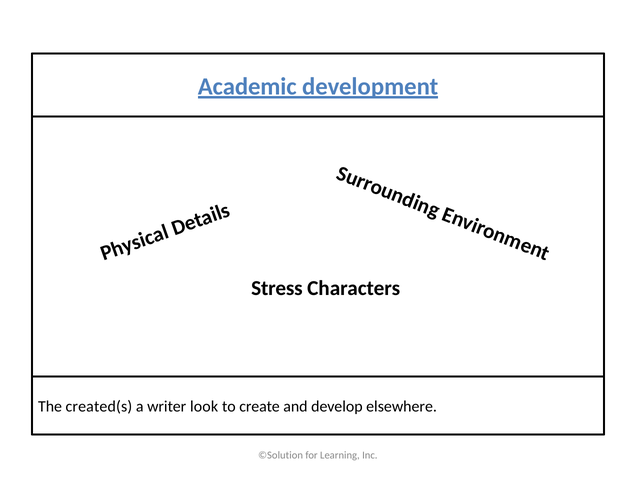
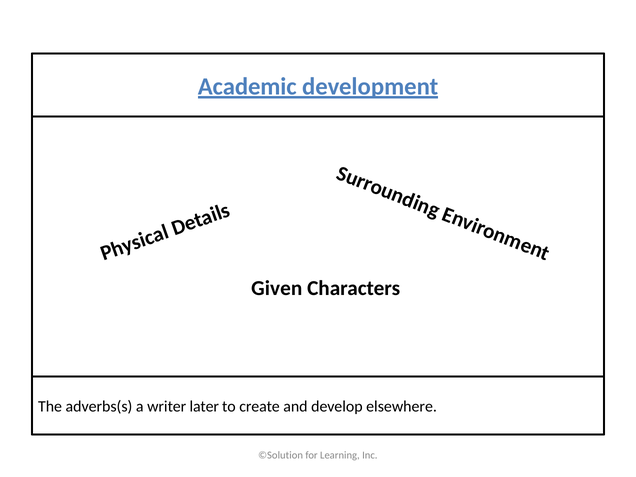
Stress: Stress -> Given
created(s: created(s -> adverbs(s
look: look -> later
